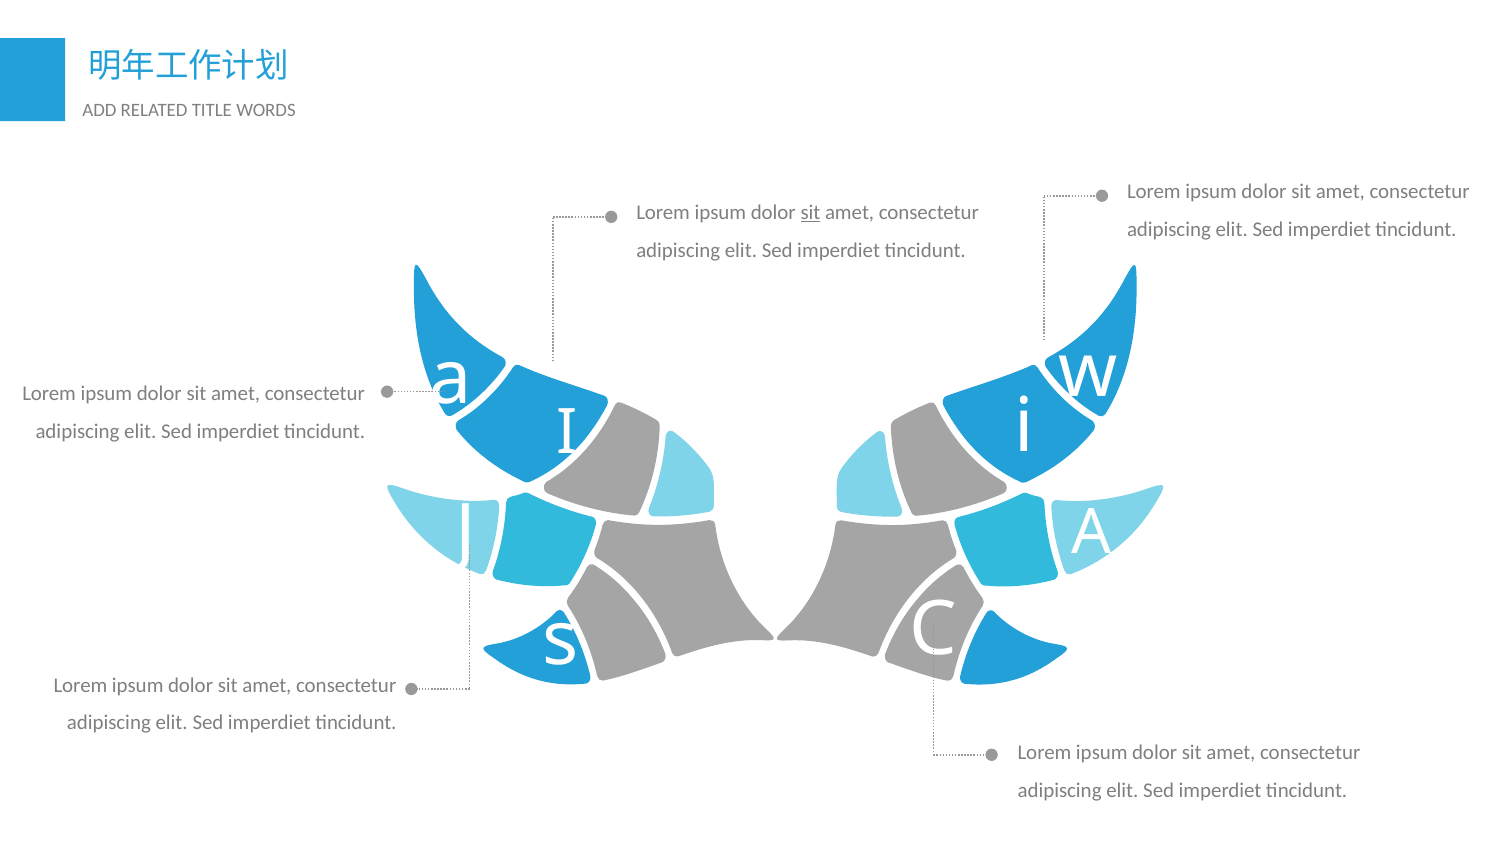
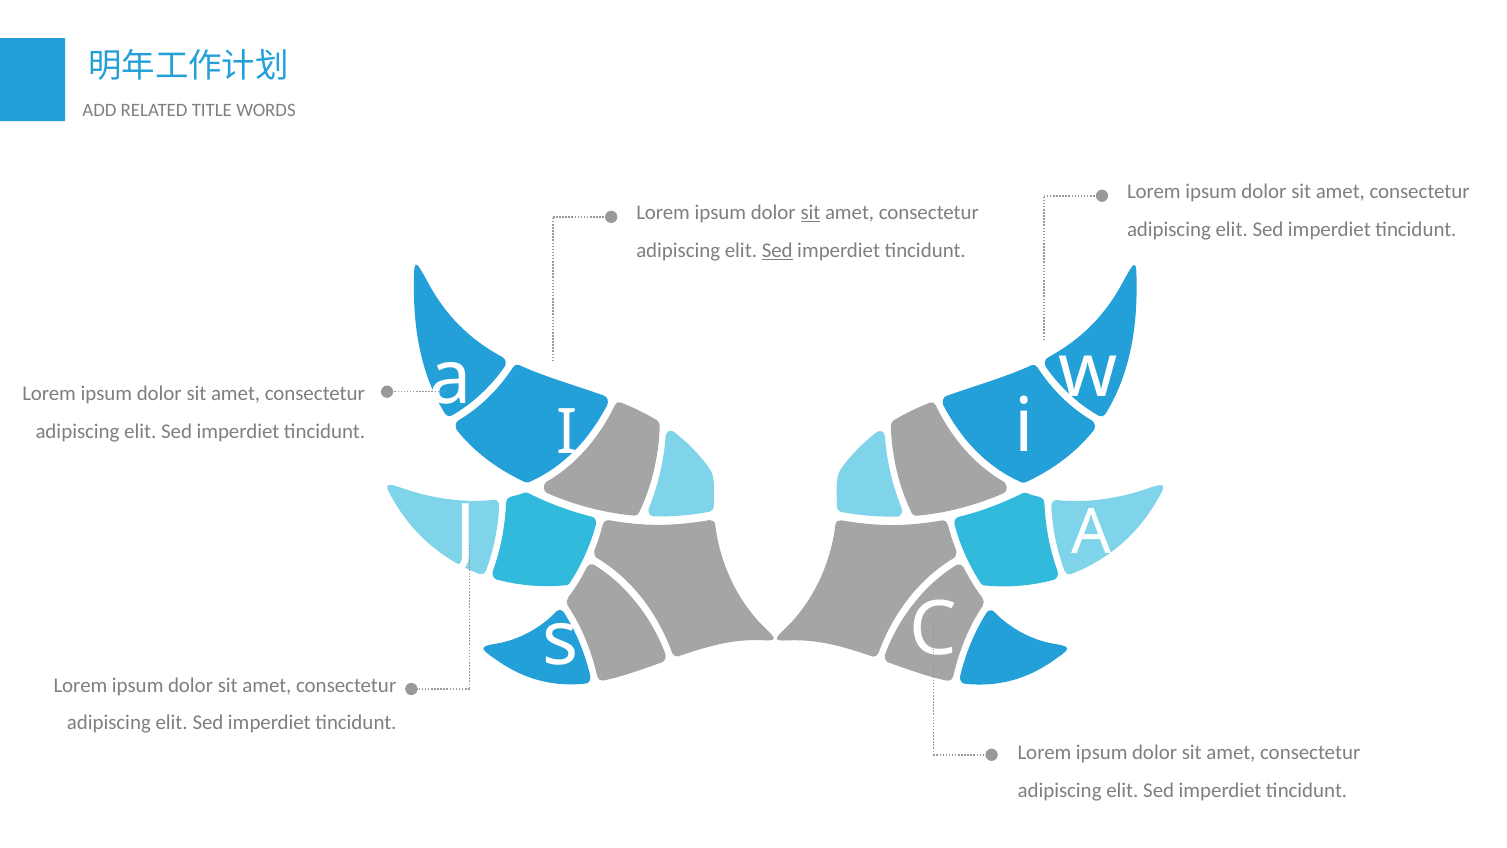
Sed at (777, 251) underline: none -> present
